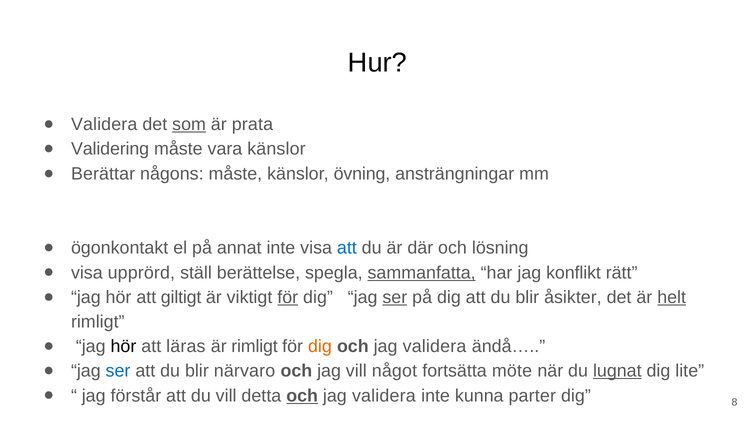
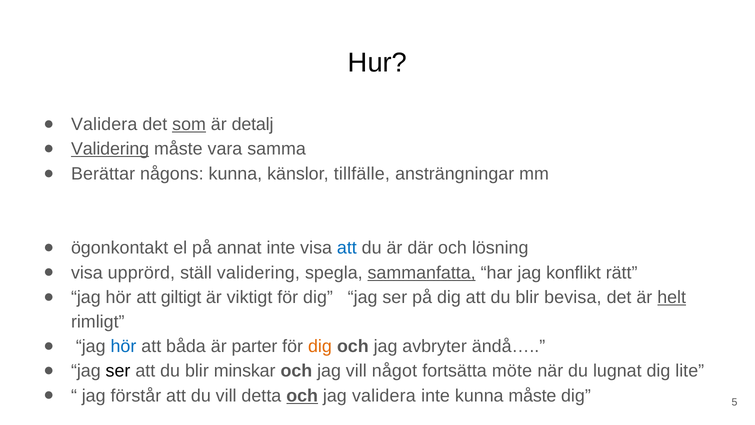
prata: prata -> detalj
Validering at (110, 149) underline: none -> present
vara känslor: känslor -> samma
någons måste: måste -> kunna
övning: övning -> tillfälle
ställ berättelse: berättelse -> validering
för at (288, 297) underline: present -> none
ser at (395, 297) underline: present -> none
åsikter: åsikter -> bevisa
hör at (123, 346) colour: black -> blue
läras: läras -> båda
är rimligt: rimligt -> parter
validera at (434, 346): validera -> avbryter
ser at (118, 371) colour: blue -> black
närvaro: närvaro -> minskar
lugnat underline: present -> none
kunna parter: parter -> måste
8: 8 -> 5
